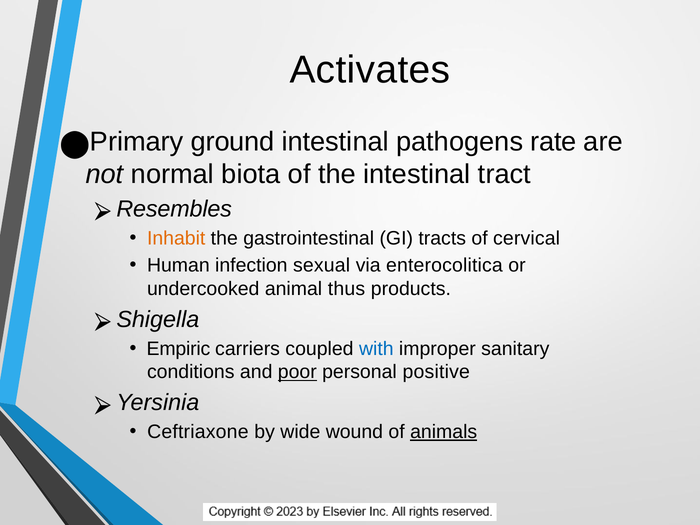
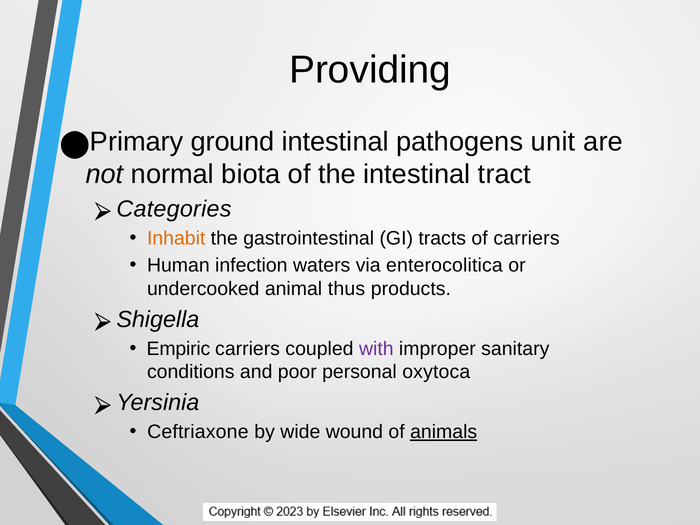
Activates: Activates -> Providing
rate: rate -> unit
Resembles: Resembles -> Categories
of cervical: cervical -> carriers
sexual: sexual -> waters
with colour: blue -> purple
poor underline: present -> none
positive: positive -> oxytoca
